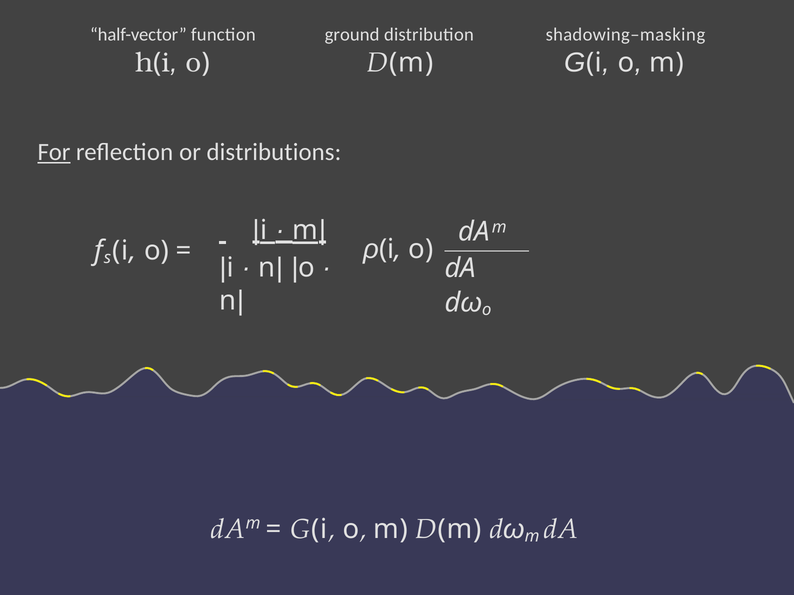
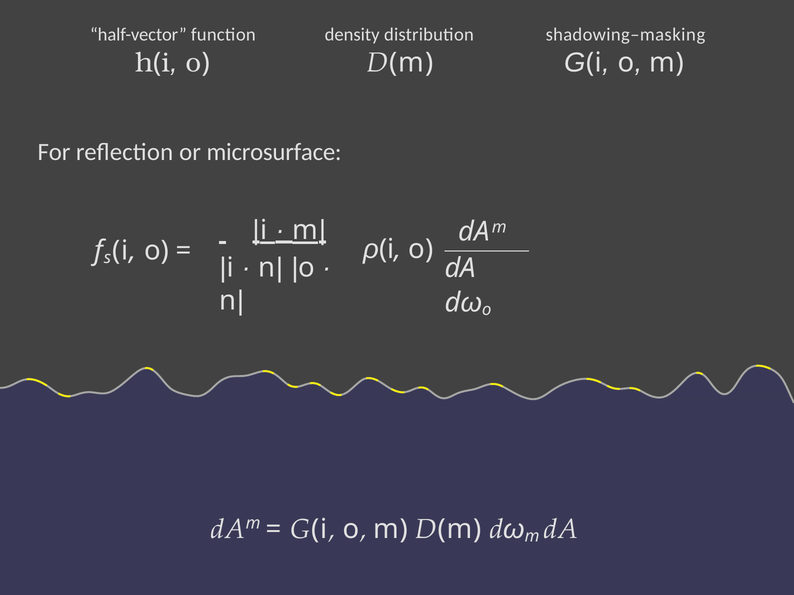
ground: ground -> density
For underline: present -> none
distributions: distributions -> microsurface
